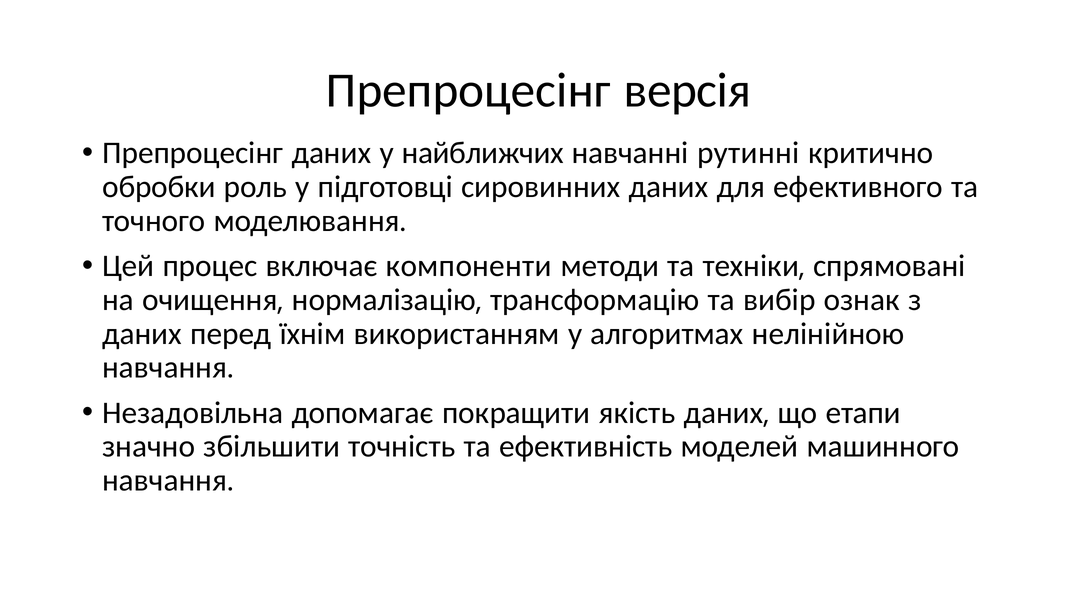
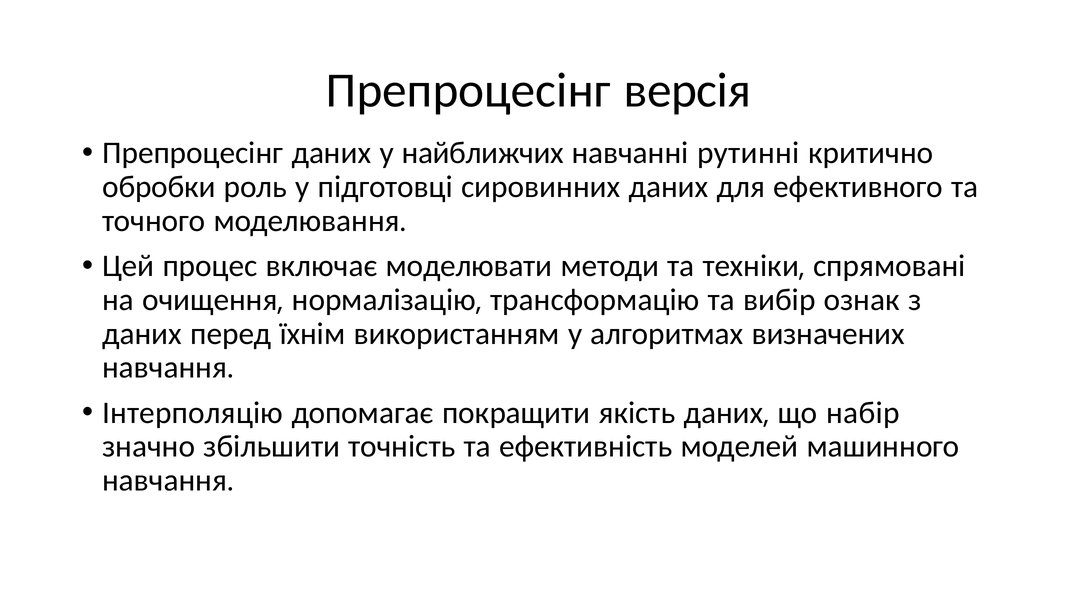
компоненти: компоненти -> моделювати
нелінійною: нелінійною -> визначених
Незадовільна: Незадовільна -> Інтерполяцію
етапи: етапи -> набір
